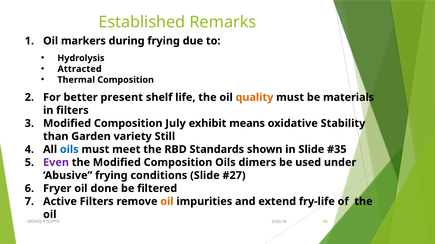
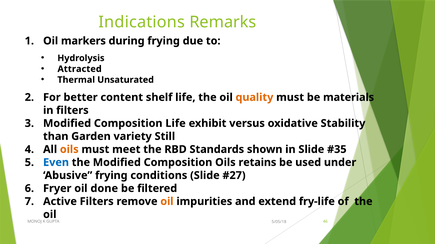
Established: Established -> Indications
Thermal Composition: Composition -> Unsaturated
present: present -> content
Composition July: July -> Life
means: means -> versus
oils at (69, 150) colour: blue -> orange
Even colour: purple -> blue
dimers: dimers -> retains
